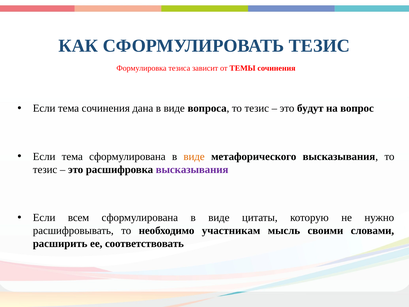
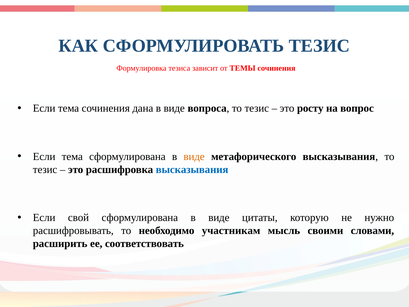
будут: будут -> росту
высказывания at (192, 169) colour: purple -> blue
всем: всем -> свой
